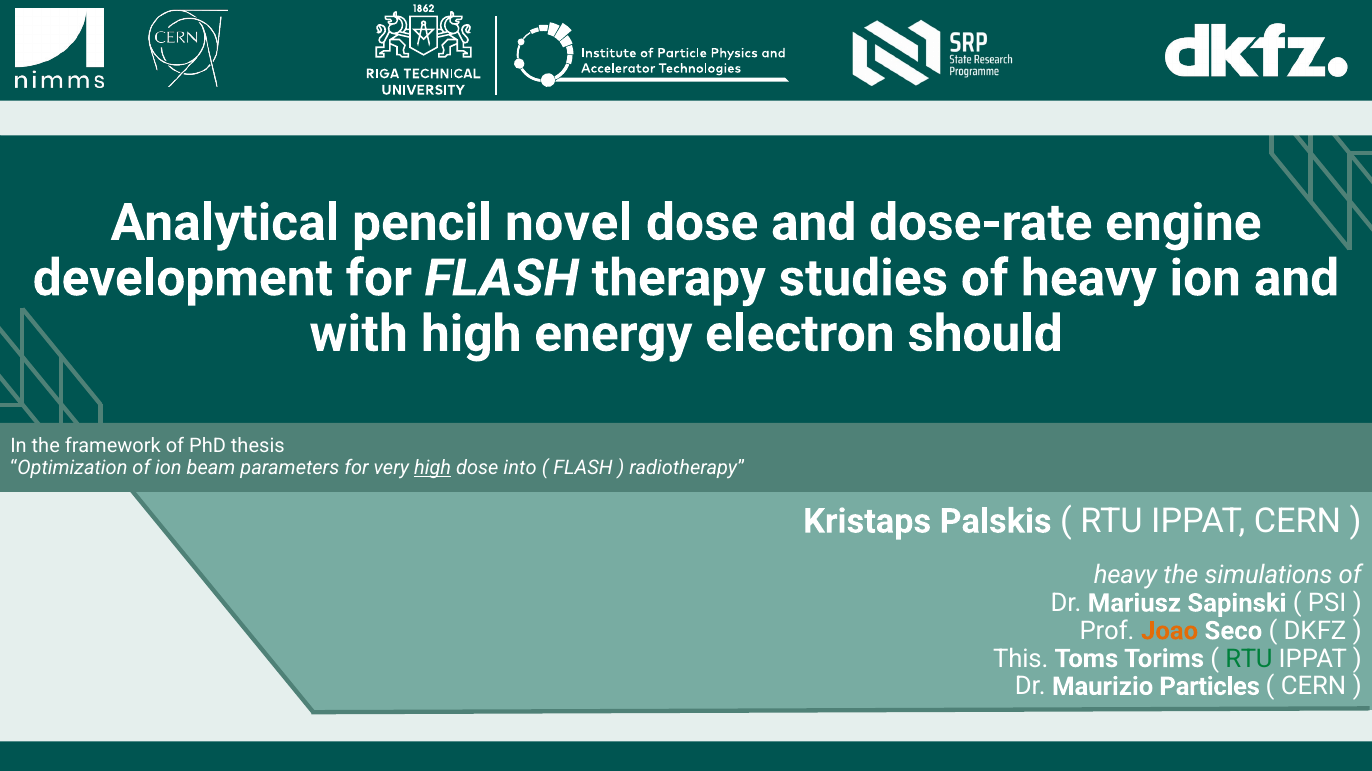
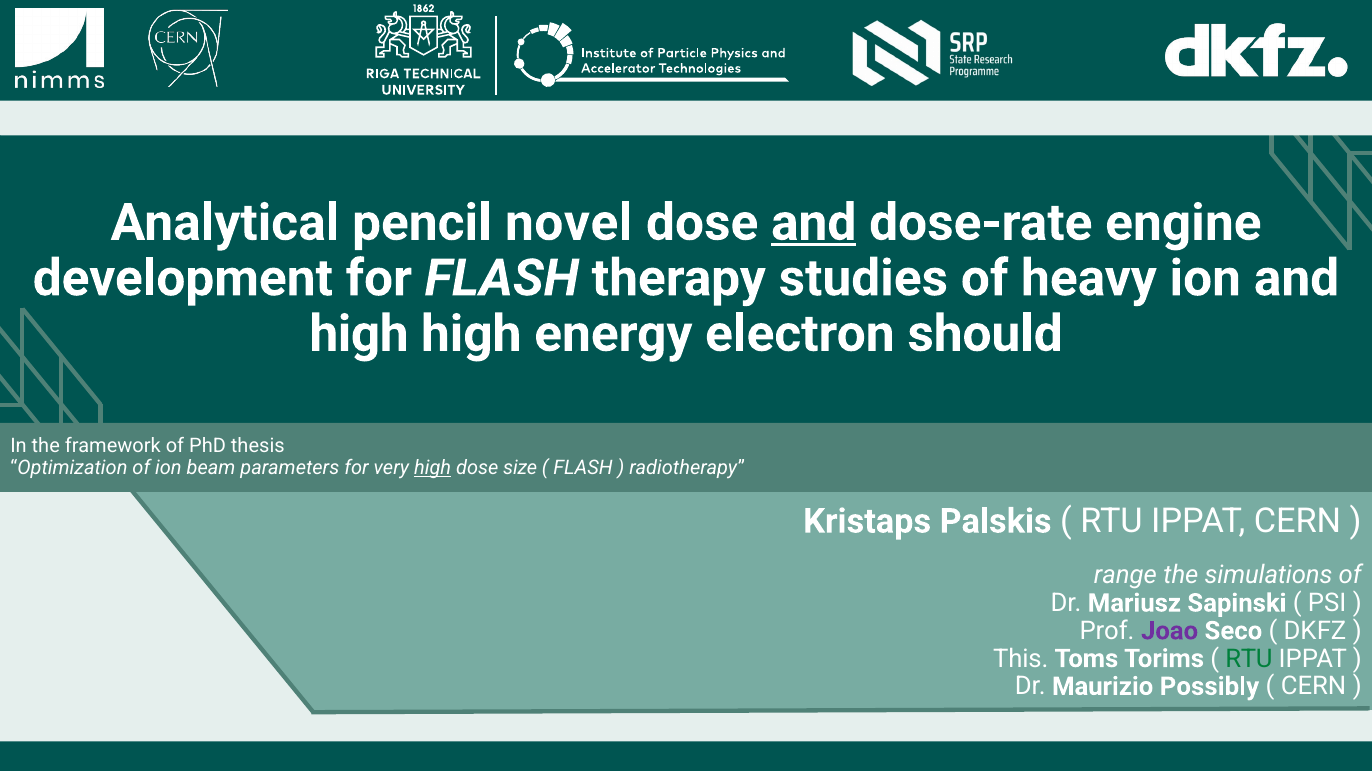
and at (814, 223) underline: none -> present
with at (359, 334): with -> high
into: into -> size
heavy at (1126, 576): heavy -> range
Joao colour: orange -> purple
Particles: Particles -> Possibly
